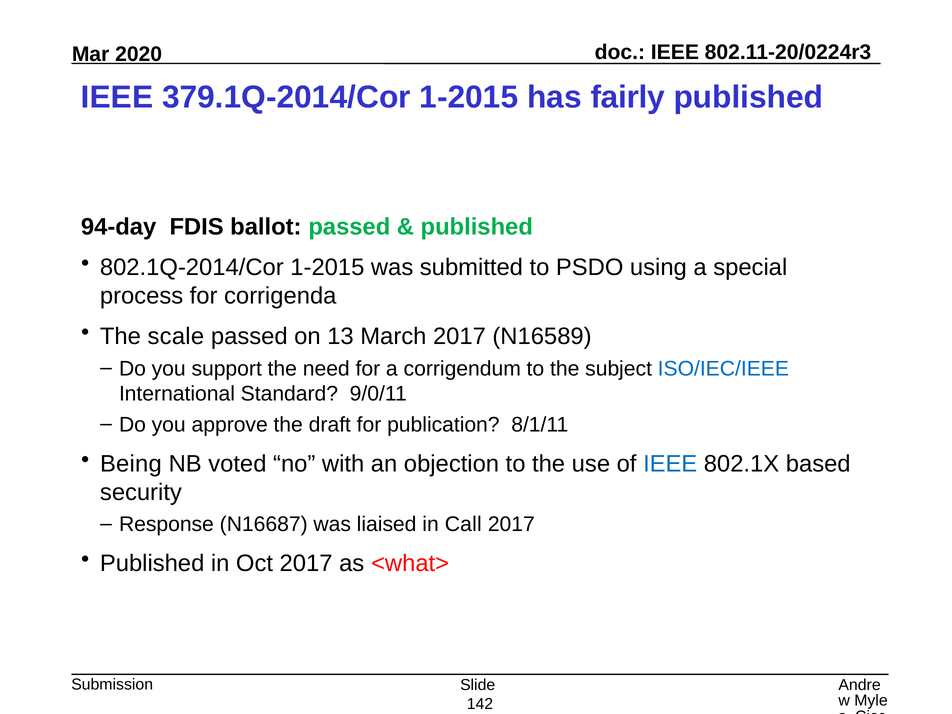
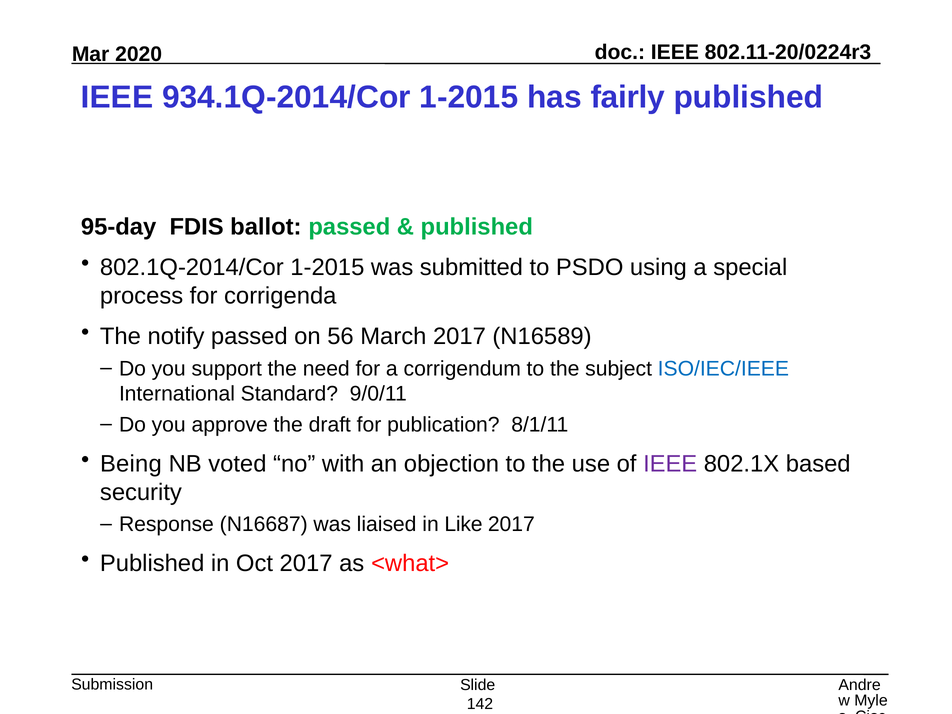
379.1Q-2014/Cor: 379.1Q-2014/Cor -> 934.1Q-2014/Cor
94-day: 94-day -> 95-day
scale: scale -> notify
13: 13 -> 56
IEEE at (670, 464) colour: blue -> purple
Call: Call -> Like
